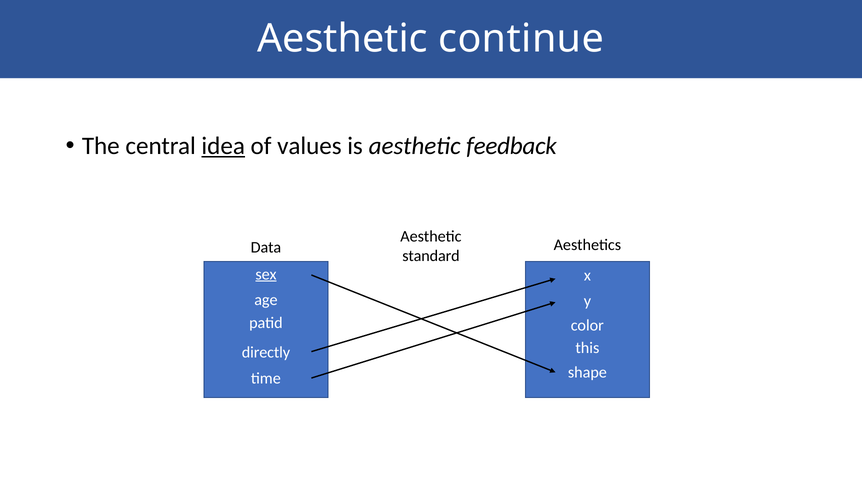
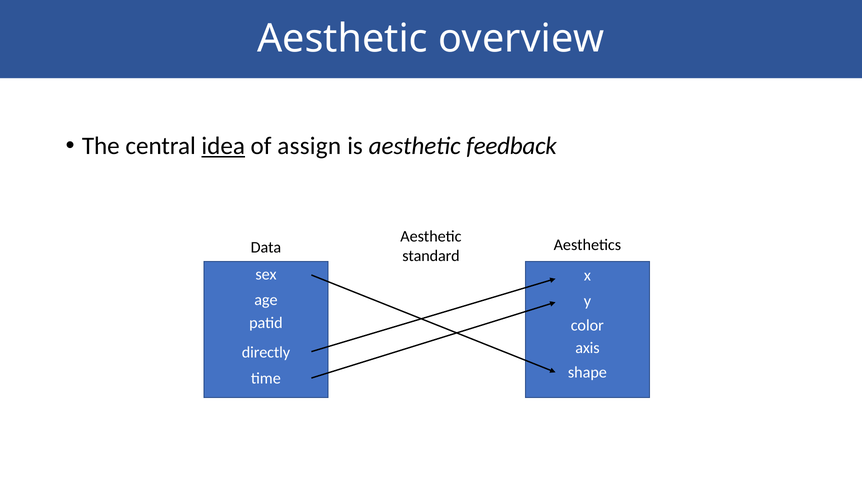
continue: continue -> overview
values: values -> assign
sex underline: present -> none
this: this -> axis
